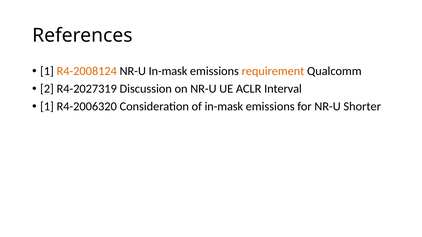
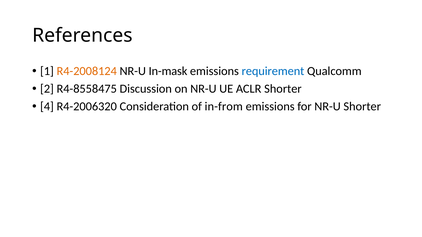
requirement colour: orange -> blue
R4-2027319: R4-2027319 -> R4-8558475
ACLR Interval: Interval -> Shorter
1 at (47, 107): 1 -> 4
of in-mask: in-mask -> in-from
